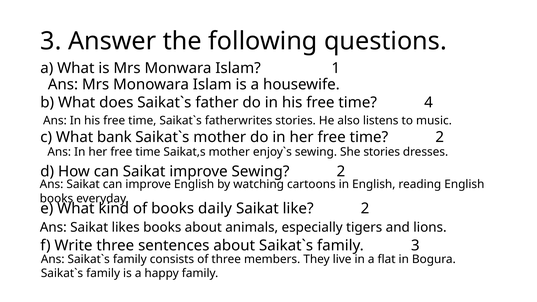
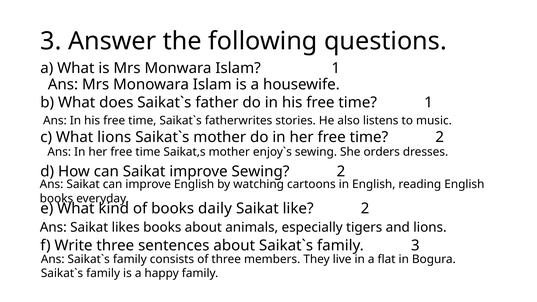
time 4: 4 -> 1
What bank: bank -> lions
She stories: stories -> orders
